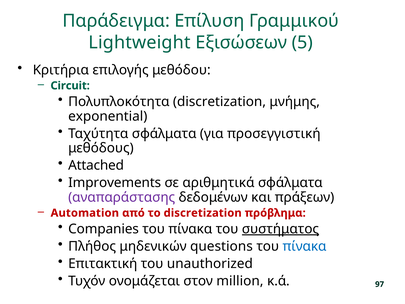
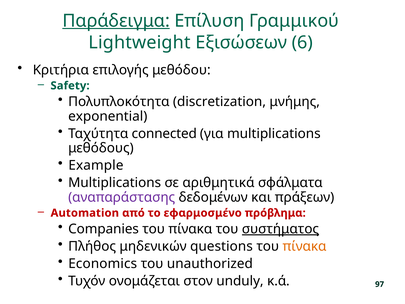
Παράδειγμα underline: none -> present
5: 5 -> 6
Circuit: Circuit -> Safety
Ταχύτητα σφάλματα: σφάλματα -> connected
για προσεγγιστική: προσεγγιστική -> multiplications
Attached: Attached -> Example
Improvements at (115, 183): Improvements -> Multiplications
το discretization: discretization -> εφαρμοσμένο
πίνακα at (304, 246) colour: blue -> orange
Επιτακτική: Επιτακτική -> Economics
million: million -> unduly
